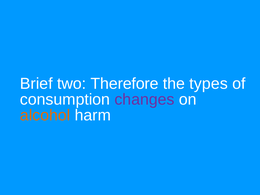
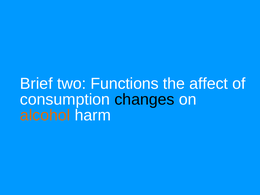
Therefore: Therefore -> Functions
types: types -> affect
changes colour: purple -> black
